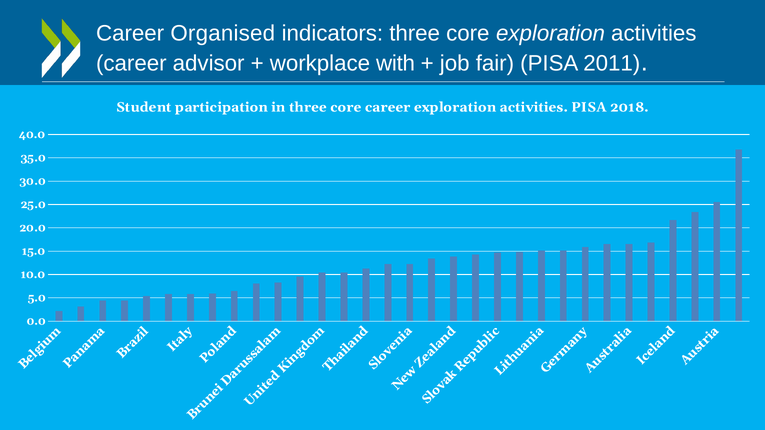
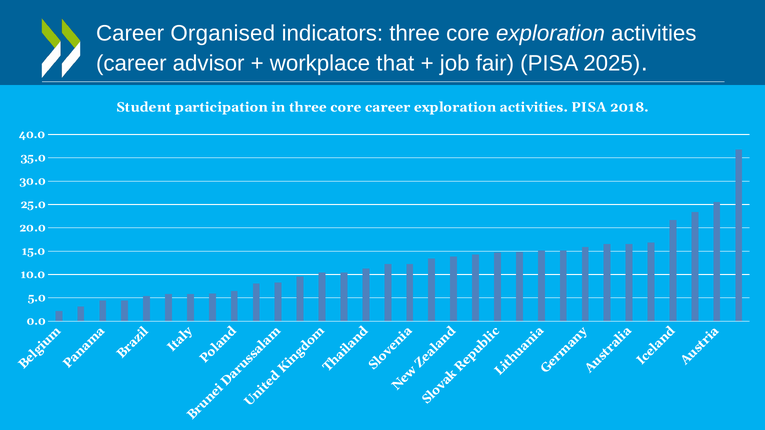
with: with -> that
2011: 2011 -> 2025
